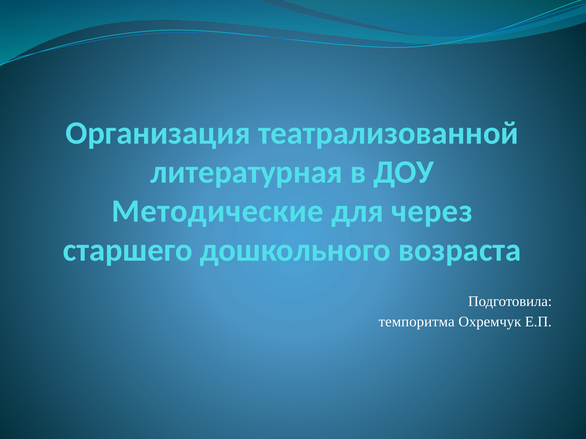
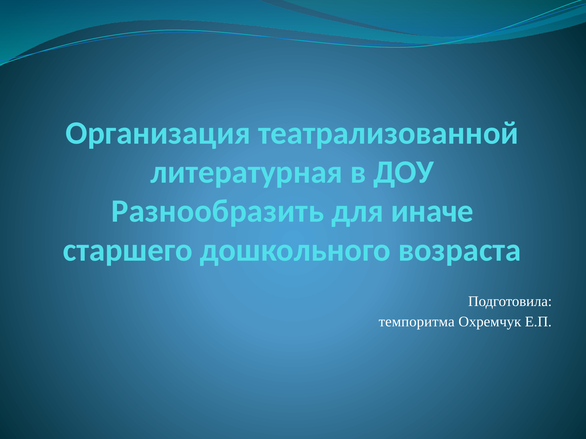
Методические: Методические -> Разнообразить
через: через -> иначе
